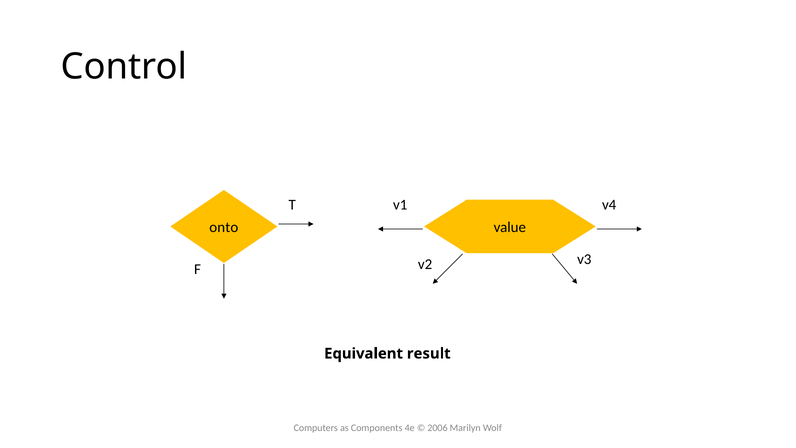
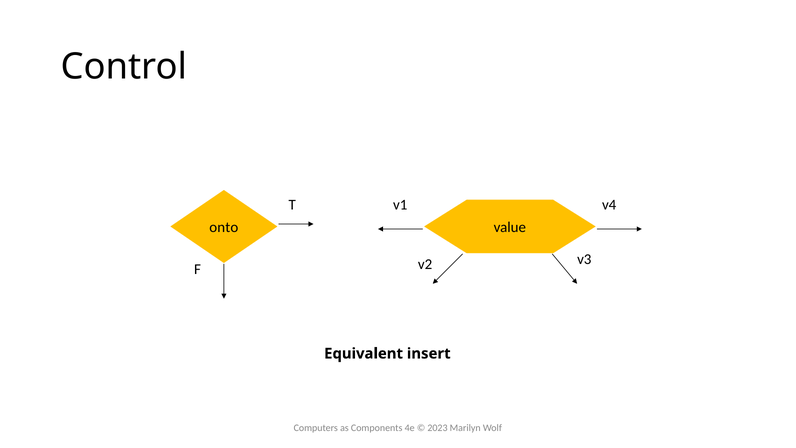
result: result -> insert
2006: 2006 -> 2023
